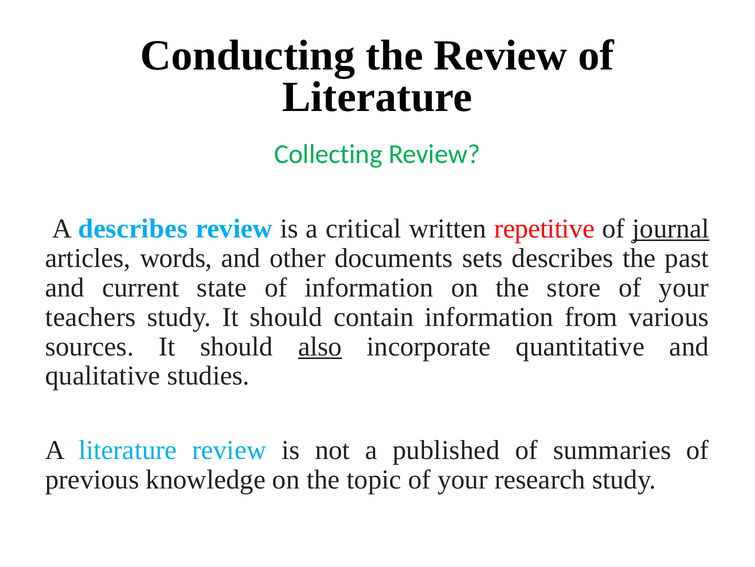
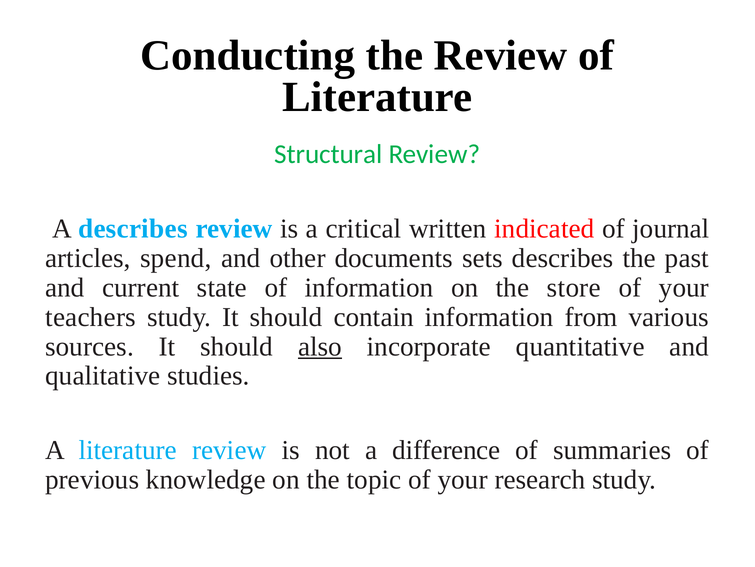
Collecting: Collecting -> Structural
repetitive: repetitive -> indicated
journal underline: present -> none
words: words -> spend
published: published -> difference
